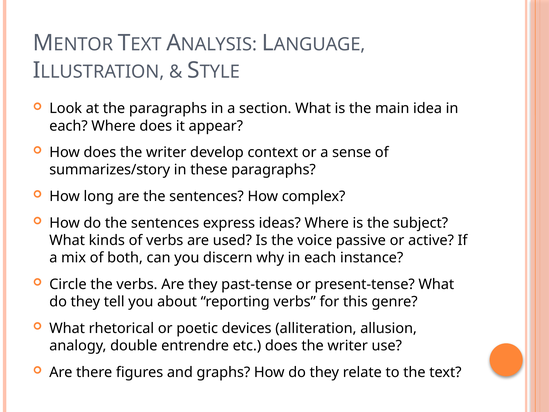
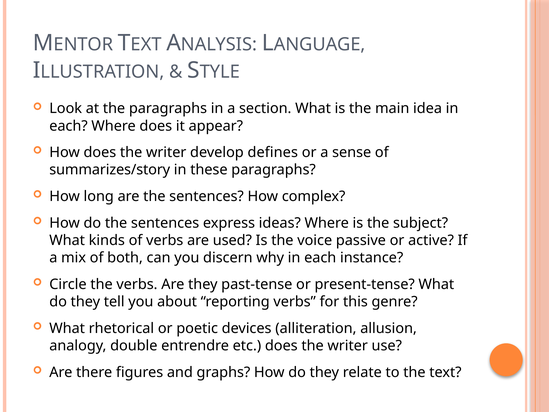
context: context -> defines
